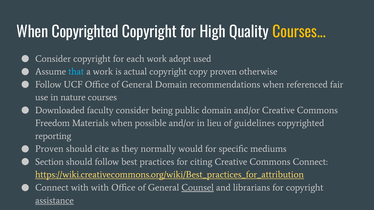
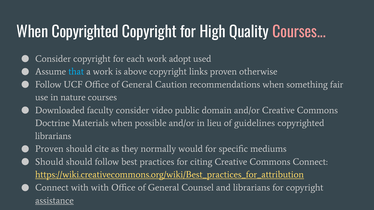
Courses at (299, 32) colour: yellow -> pink
actual: actual -> above
copy: copy -> links
General Domain: Domain -> Caution
referenced: referenced -> something
being: being -> video
Freedom: Freedom -> Doctrine
reporting at (53, 136): reporting -> librarians
Section at (49, 162): Section -> Should
Counsel underline: present -> none
